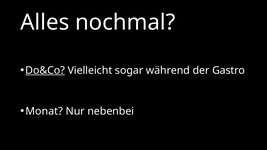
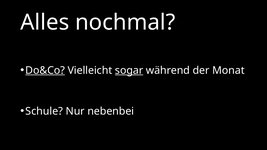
sogar underline: none -> present
Gastro: Gastro -> Monat
Monat: Monat -> Schule
